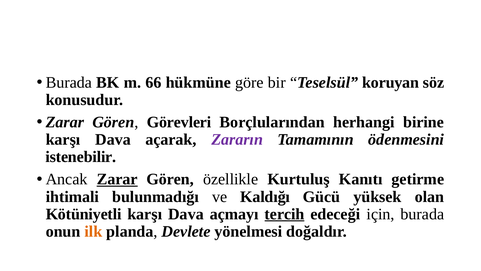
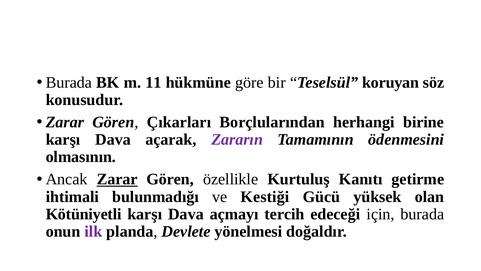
66: 66 -> 11
Görevleri: Görevleri -> Çıkarları
istenebilir: istenebilir -> olmasının
Kaldığı: Kaldığı -> Kestiği
tercih underline: present -> none
ilk colour: orange -> purple
